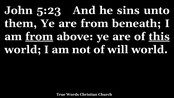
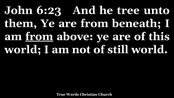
5:23: 5:23 -> 6:23
sins: sins -> tree
this underline: present -> none
will: will -> still
